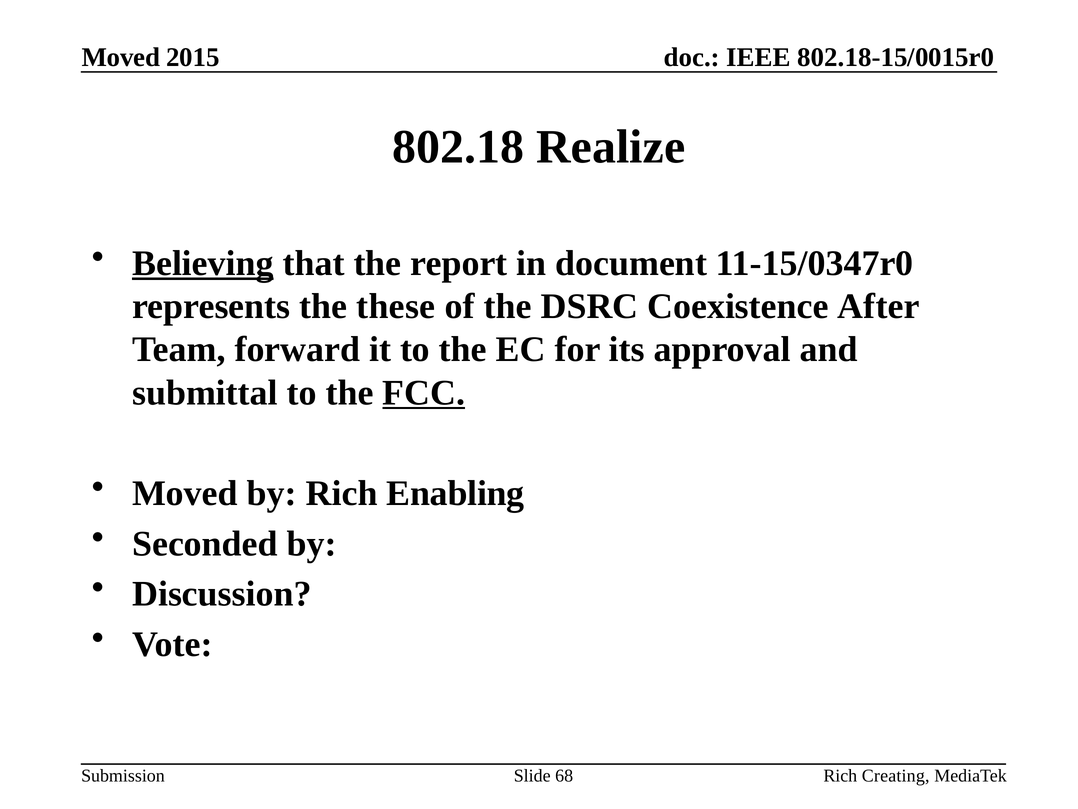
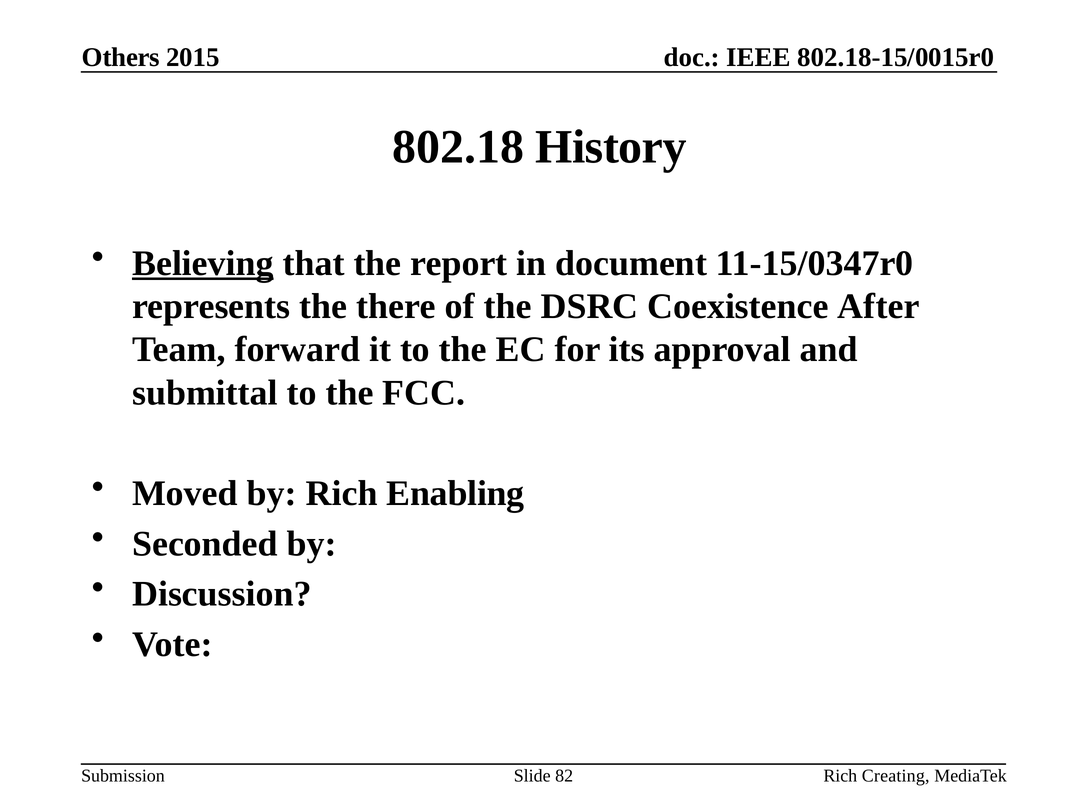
Moved at (121, 58): Moved -> Others
Realize: Realize -> History
these: these -> there
FCC underline: present -> none
68: 68 -> 82
